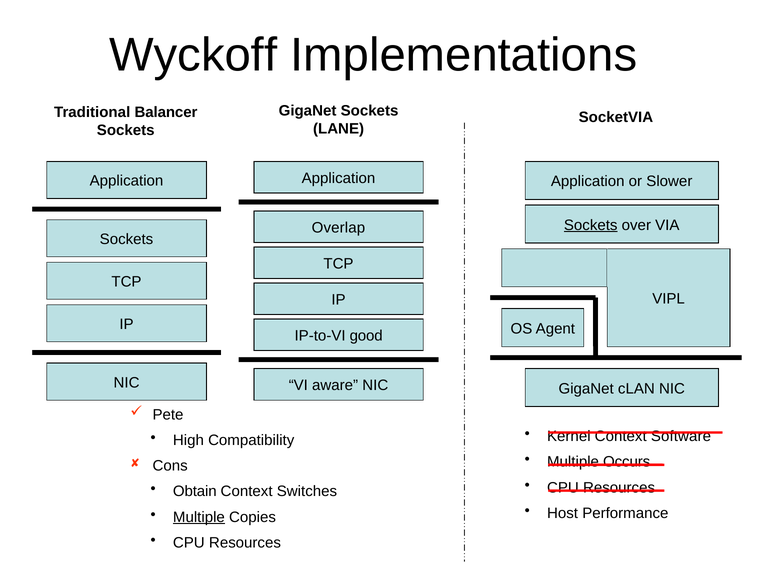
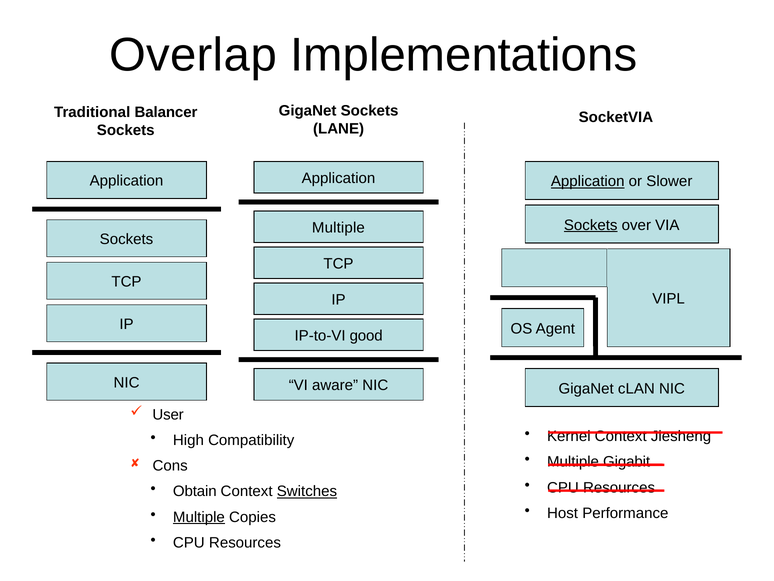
Wyckoff: Wyckoff -> Overlap
Application at (588, 181) underline: none -> present
Overlap at (338, 228): Overlap -> Multiple
Pete: Pete -> User
Software: Software -> Jiesheng
Occurs: Occurs -> Gigabit
Switches underline: none -> present
